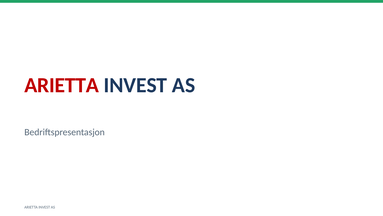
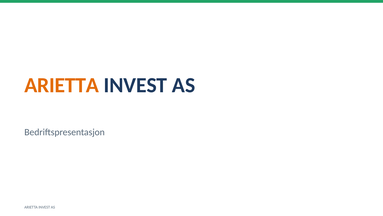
ARIETTA at (62, 85) colour: red -> orange
